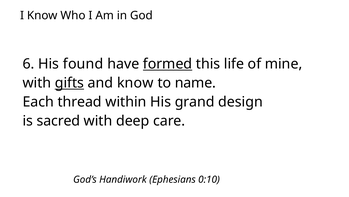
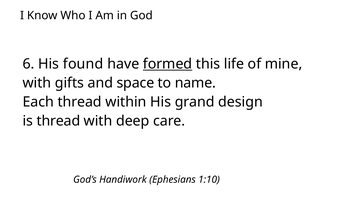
gifts underline: present -> none
and know: know -> space
is sacred: sacred -> thread
0:10: 0:10 -> 1:10
